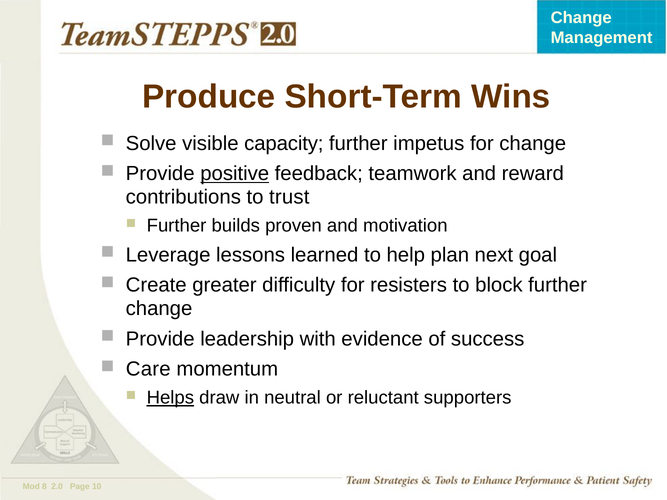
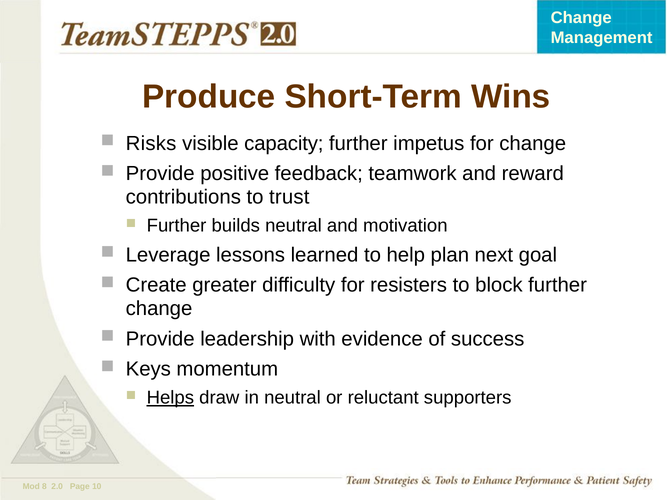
Solve: Solve -> Risks
positive underline: present -> none
builds proven: proven -> neutral
Care: Care -> Keys
